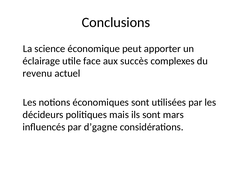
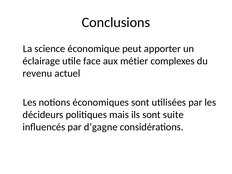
succès: succès -> métier
mars: mars -> suite
